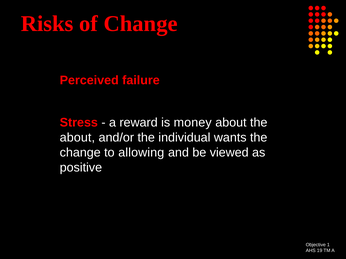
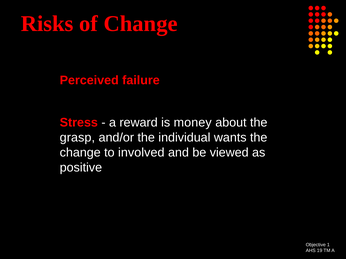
about at (77, 138): about -> grasp
allowing: allowing -> involved
